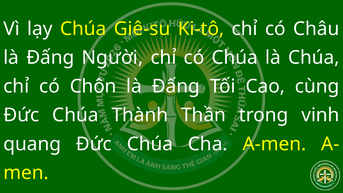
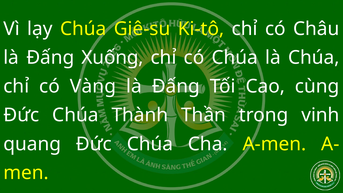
Người: Người -> Xuống
Chôn: Chôn -> Vàng
